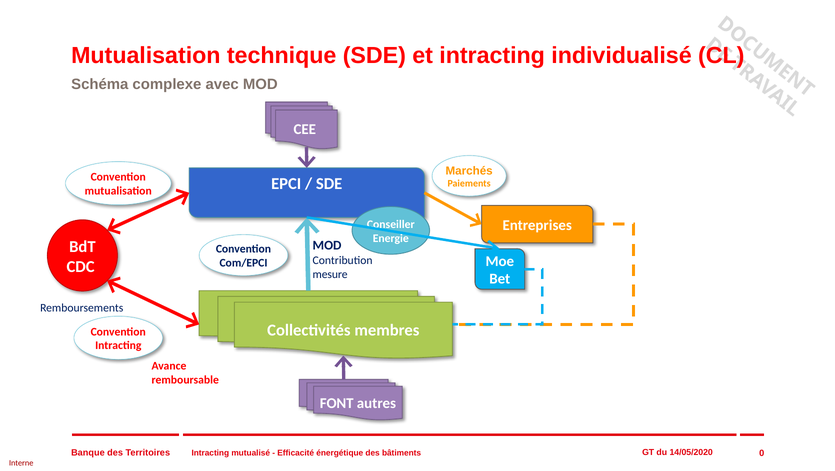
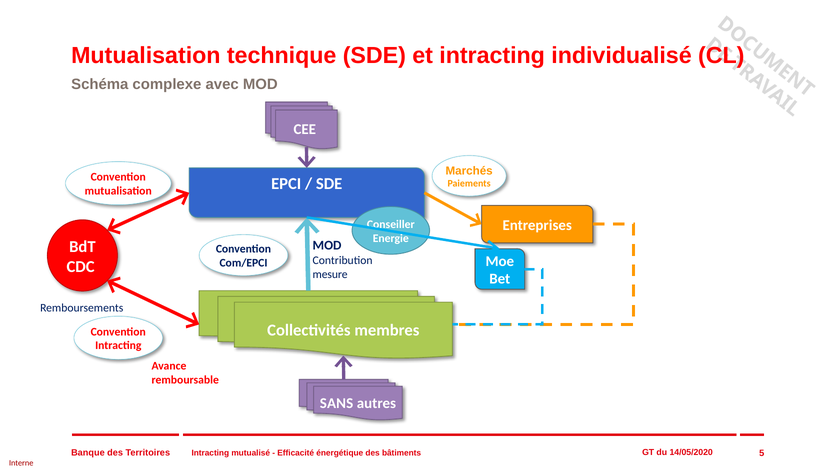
FONT: FONT -> SANS
0: 0 -> 5
